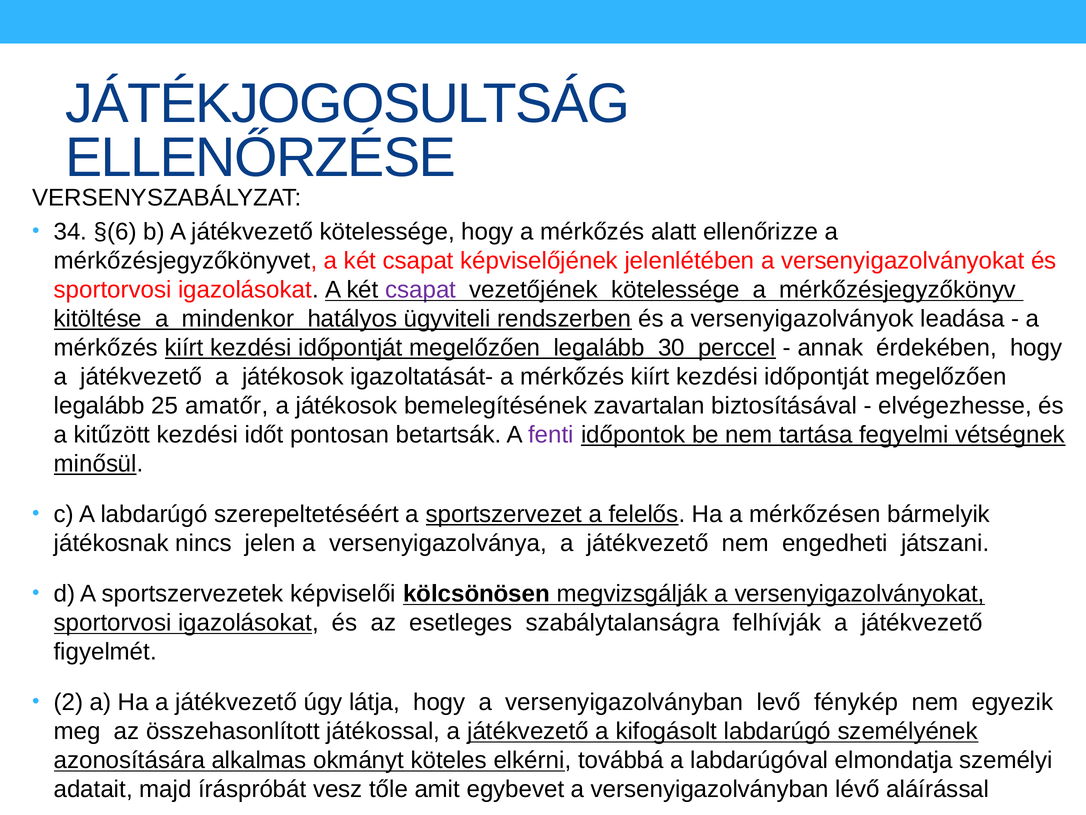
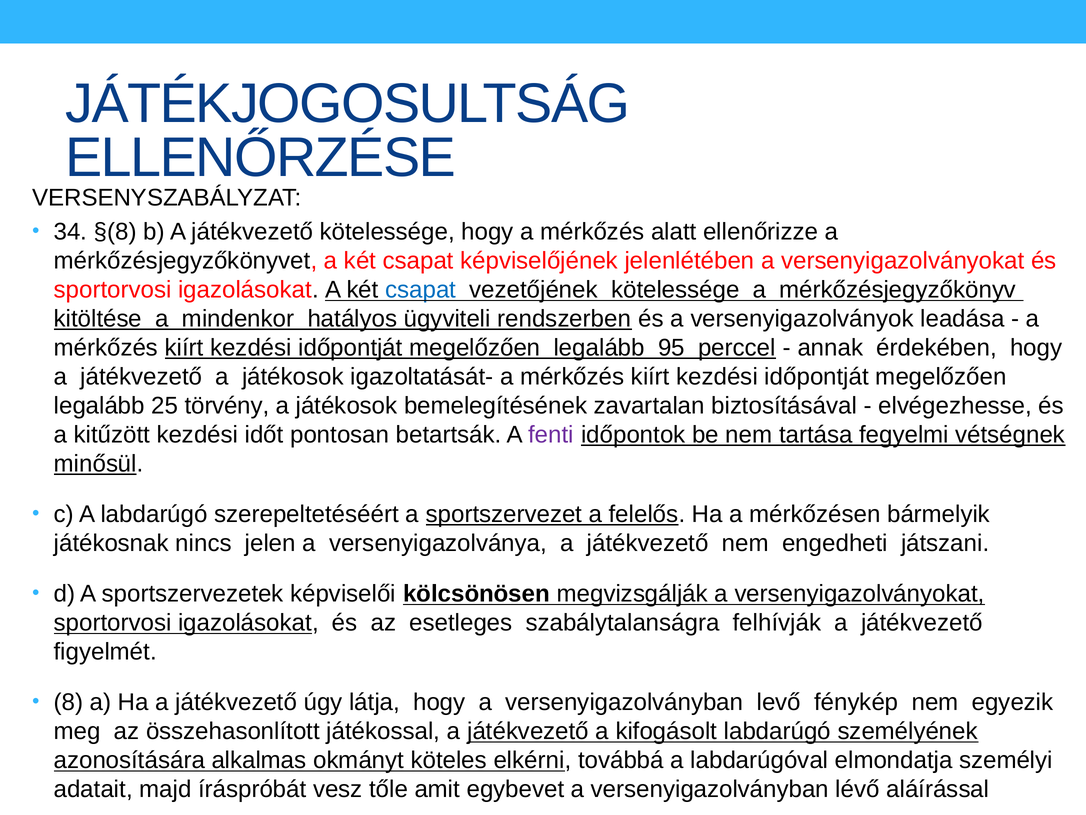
§(6: §(6 -> §(8
csapat at (421, 290) colour: purple -> blue
30: 30 -> 95
amatőr: amatőr -> törvény
2: 2 -> 8
